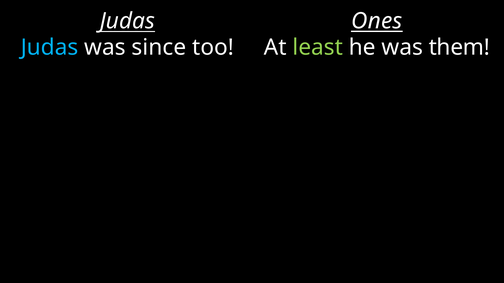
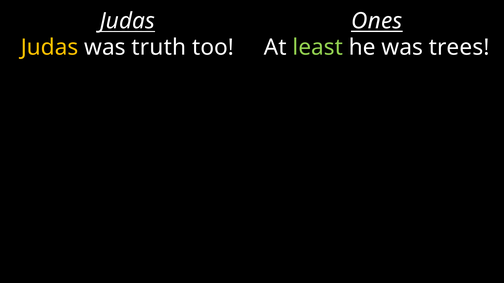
Judas at (50, 48) colour: light blue -> yellow
since: since -> truth
them: them -> trees
